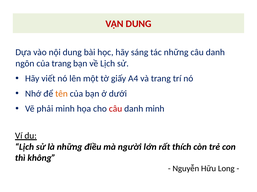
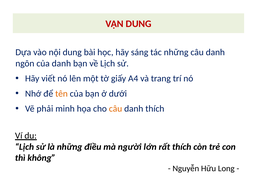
của trang: trang -> danh
câu at (116, 109) colour: red -> orange
danh minh: minh -> thích
